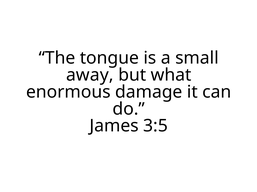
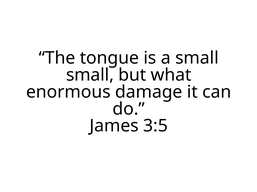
away at (90, 75): away -> small
